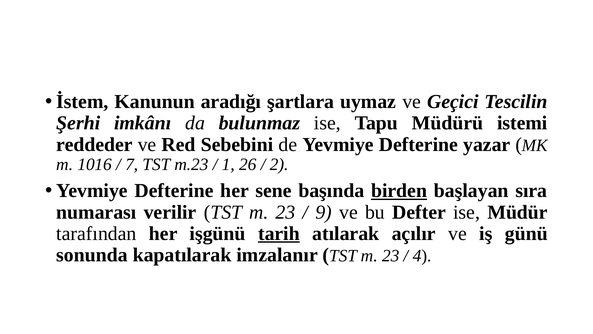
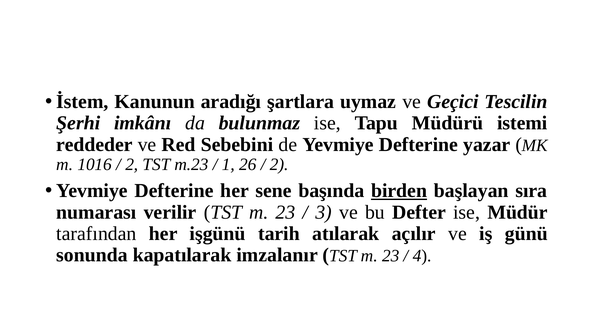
7 at (132, 164): 7 -> 2
9: 9 -> 3
tarih underline: present -> none
